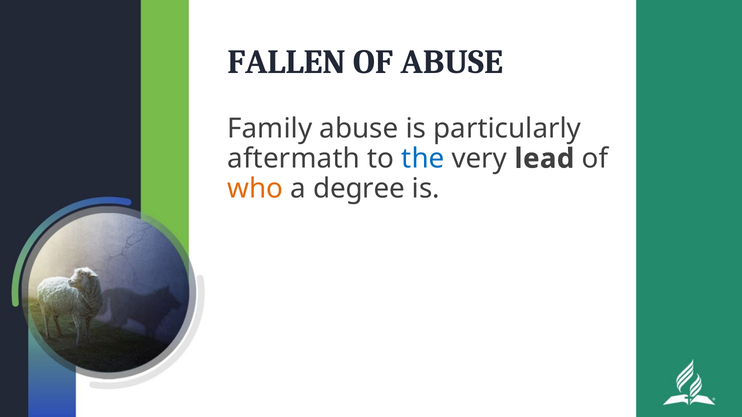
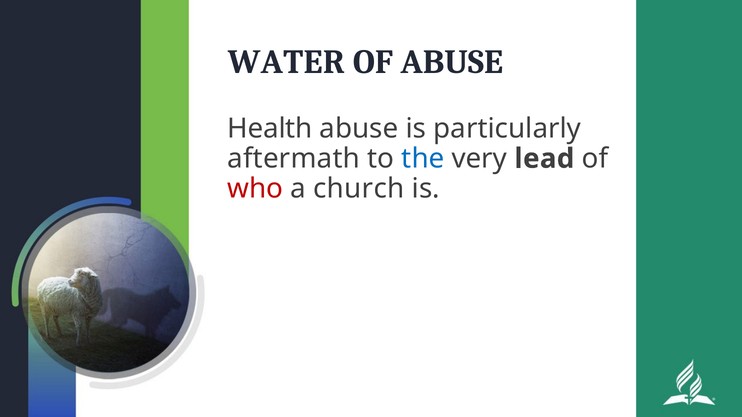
FALLEN: FALLEN -> WATER
Family: Family -> Health
who colour: orange -> red
degree: degree -> church
